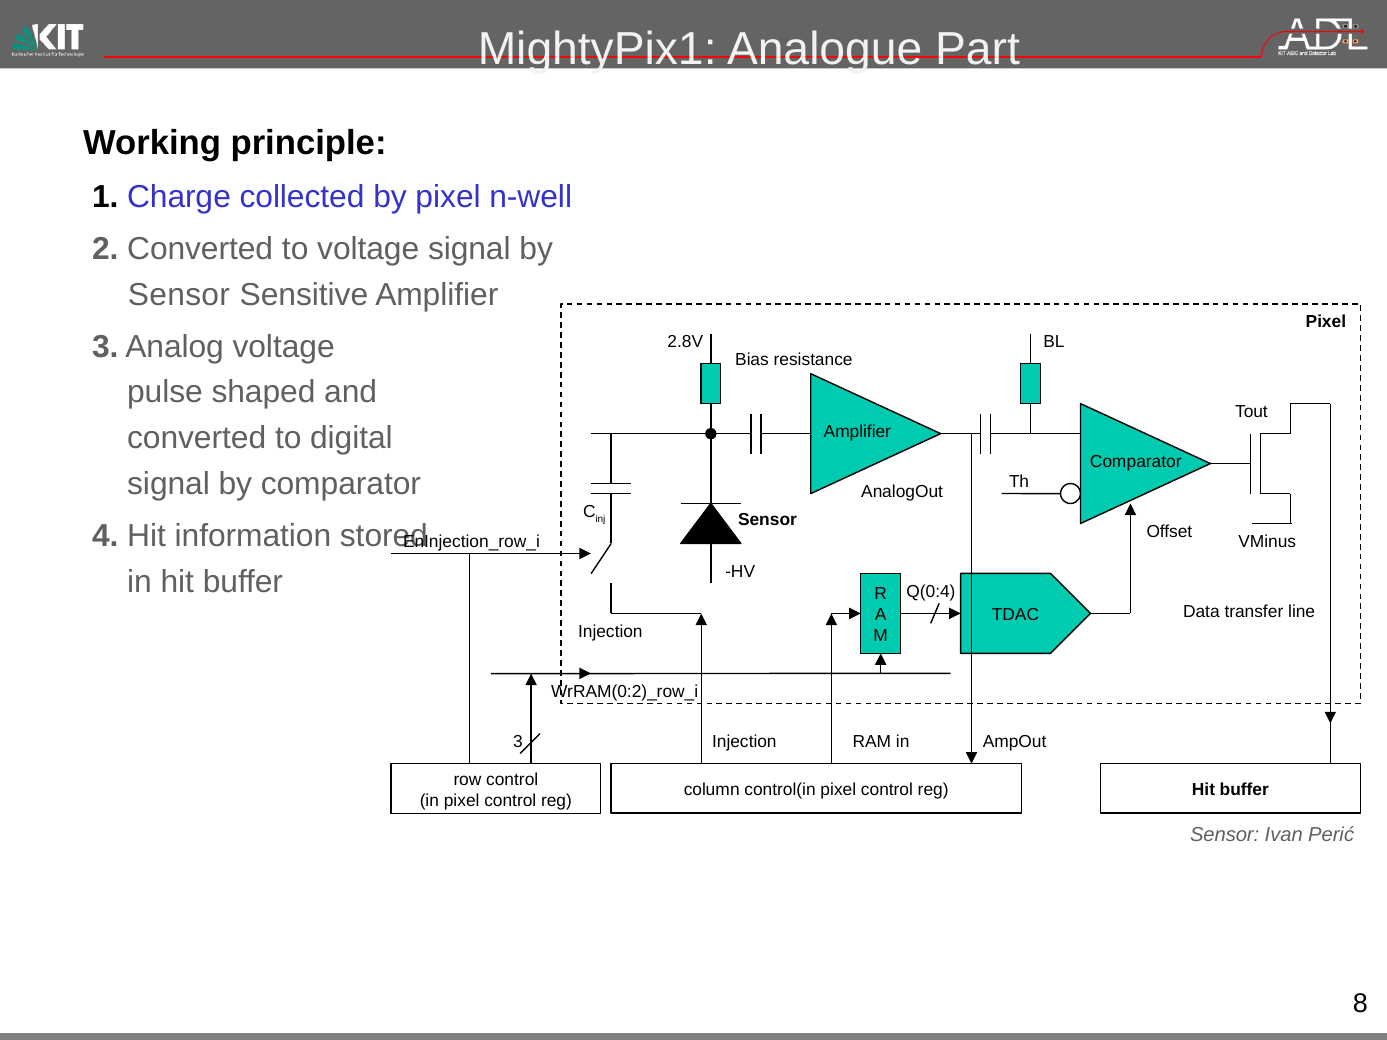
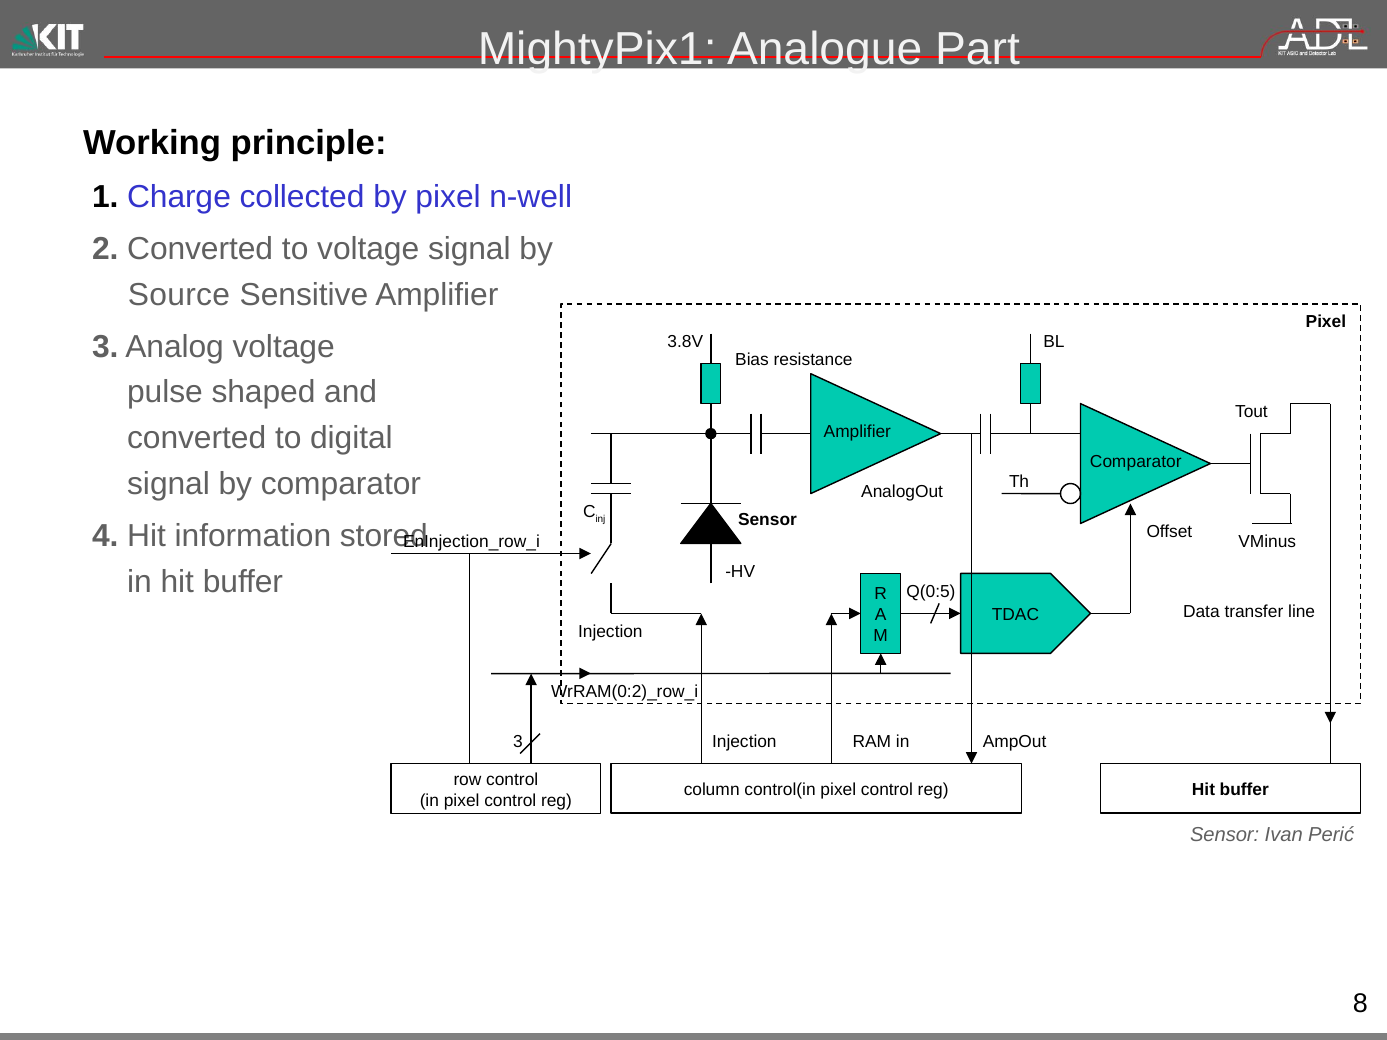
Sensor at (179, 295): Sensor -> Source
2.8V: 2.8V -> 3.8V
Q(0:4: Q(0:4 -> Q(0:5
